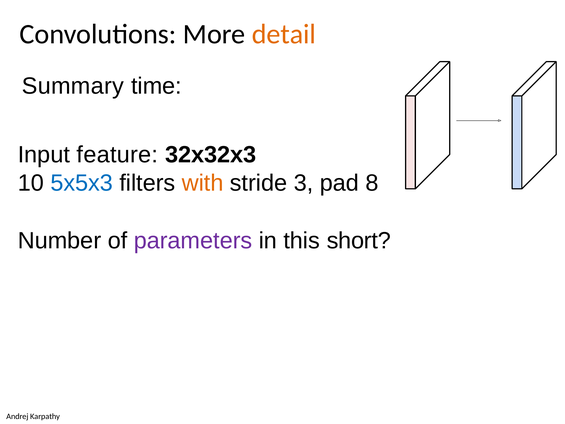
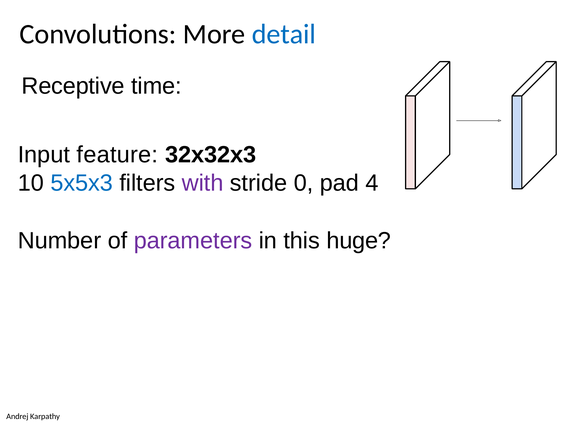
detail colour: orange -> blue
Summary: Summary -> Receptive
with colour: orange -> purple
3: 3 -> 0
8: 8 -> 4
short: short -> huge
